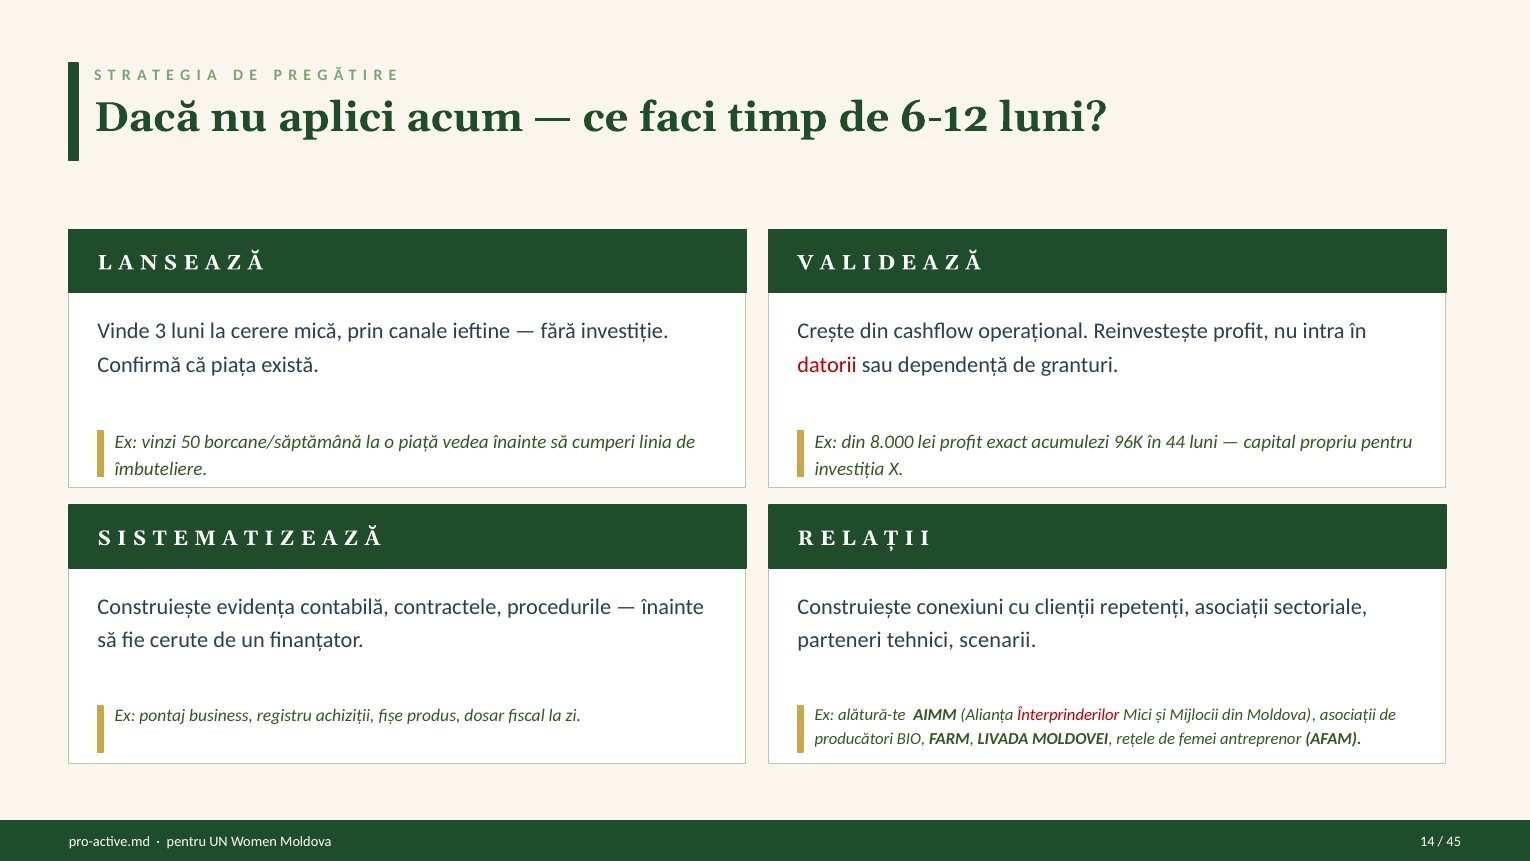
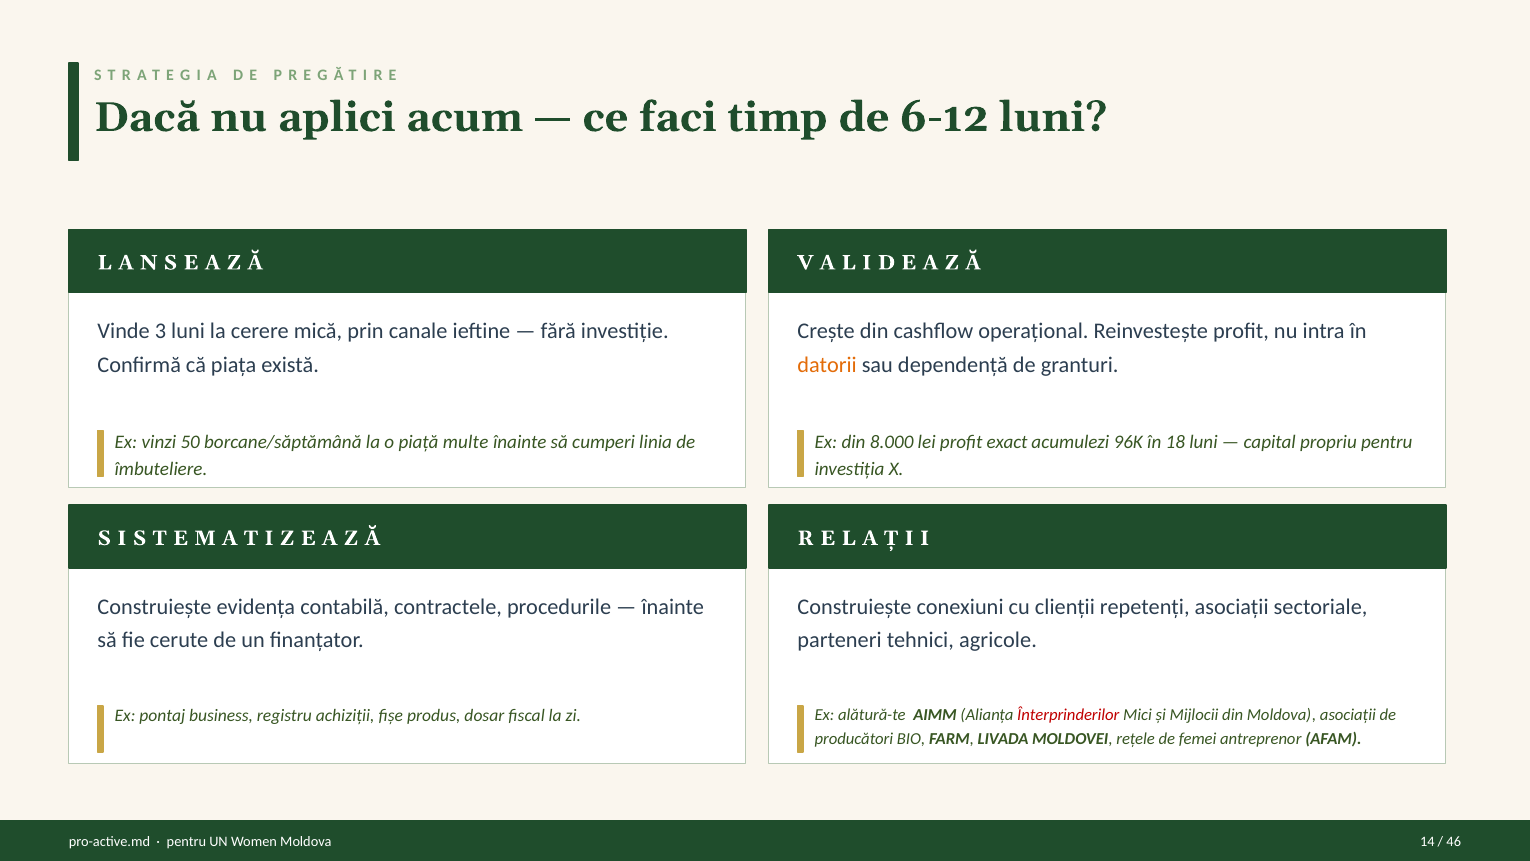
datorii colour: red -> orange
vedea: vedea -> multe
44: 44 -> 18
scenarii: scenarii -> agricole
45: 45 -> 46
